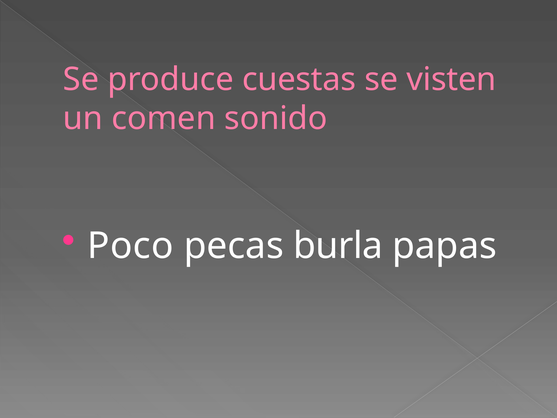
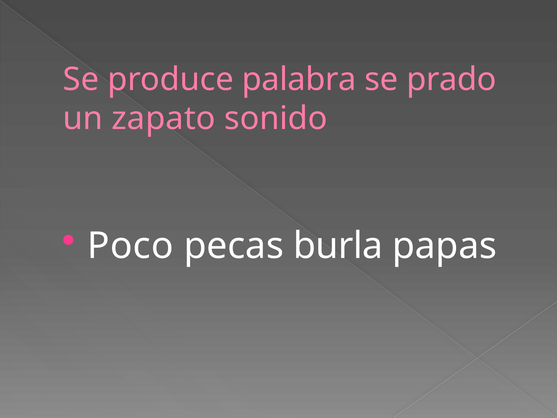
cuestas: cuestas -> palabra
visten: visten -> prado
comen: comen -> zapato
